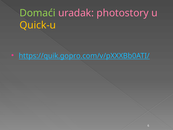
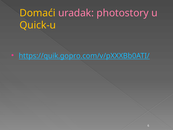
Domaći colour: light green -> yellow
